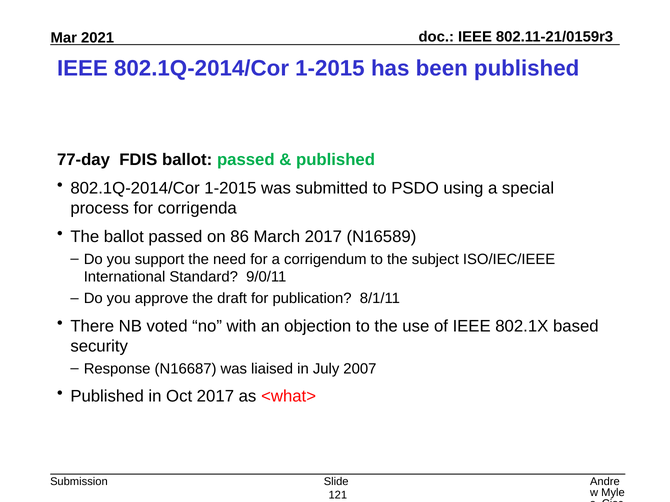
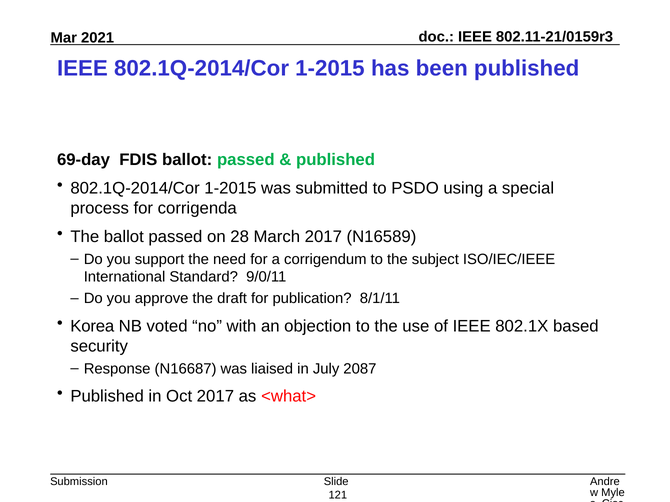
77-day: 77-day -> 69-day
86: 86 -> 28
There: There -> Korea
2007: 2007 -> 2087
